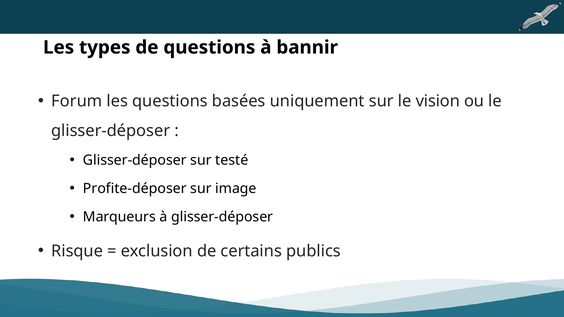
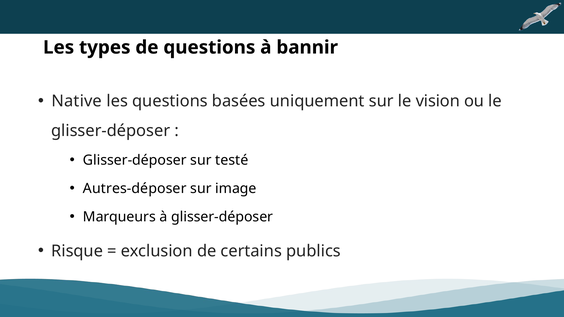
Forum: Forum -> Native
Profite-déposer: Profite-déposer -> Autres-déposer
